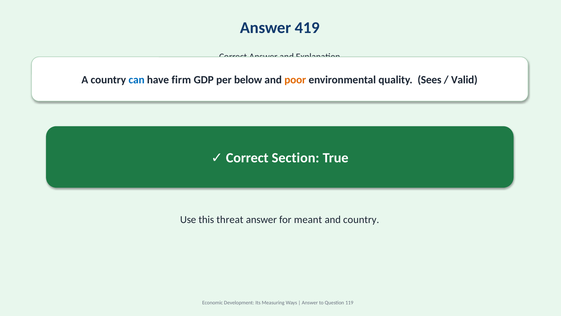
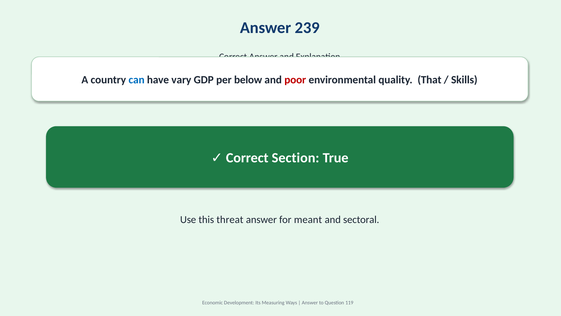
419: 419 -> 239
firm: firm -> vary
poor colour: orange -> red
Sees: Sees -> That
Valid: Valid -> Skills
and country: country -> sectoral
